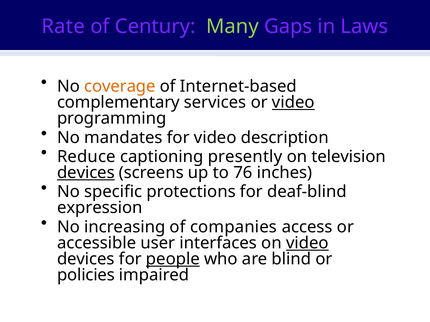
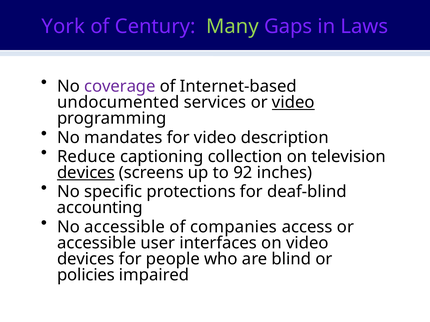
Rate: Rate -> York
coverage colour: orange -> purple
complementary: complementary -> undocumented
presently: presently -> collection
76: 76 -> 92
expression: expression -> accounting
No increasing: increasing -> accessible
video at (307, 243) underline: present -> none
people underline: present -> none
